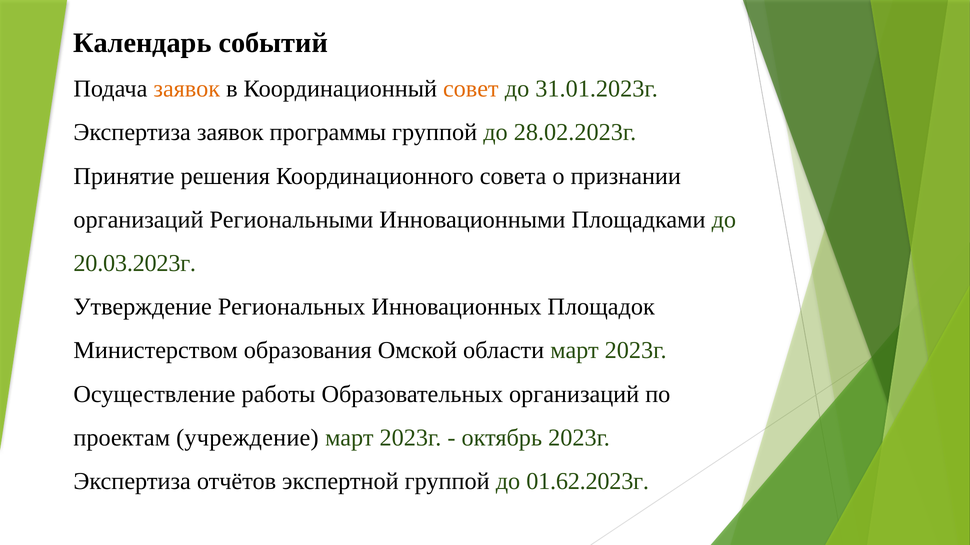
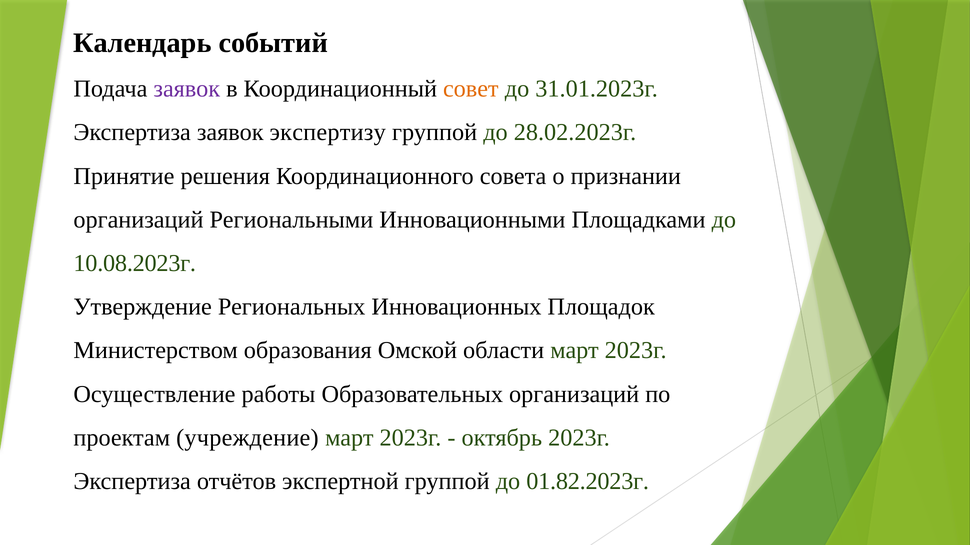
заявок at (187, 89) colour: orange -> purple
программы: программы -> экспертизу
20.03.2023г: 20.03.2023г -> 10.08.2023г
01.62.2023г: 01.62.2023г -> 01.82.2023г
